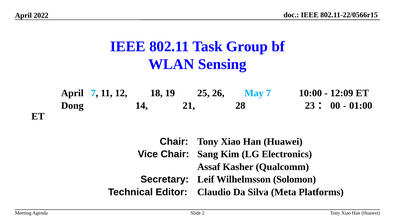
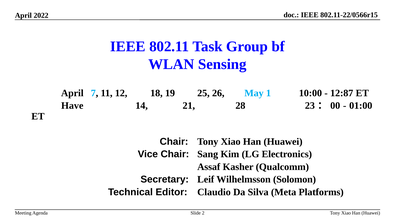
May 7: 7 -> 1
12:09: 12:09 -> 12:87
Dong: Dong -> Have
